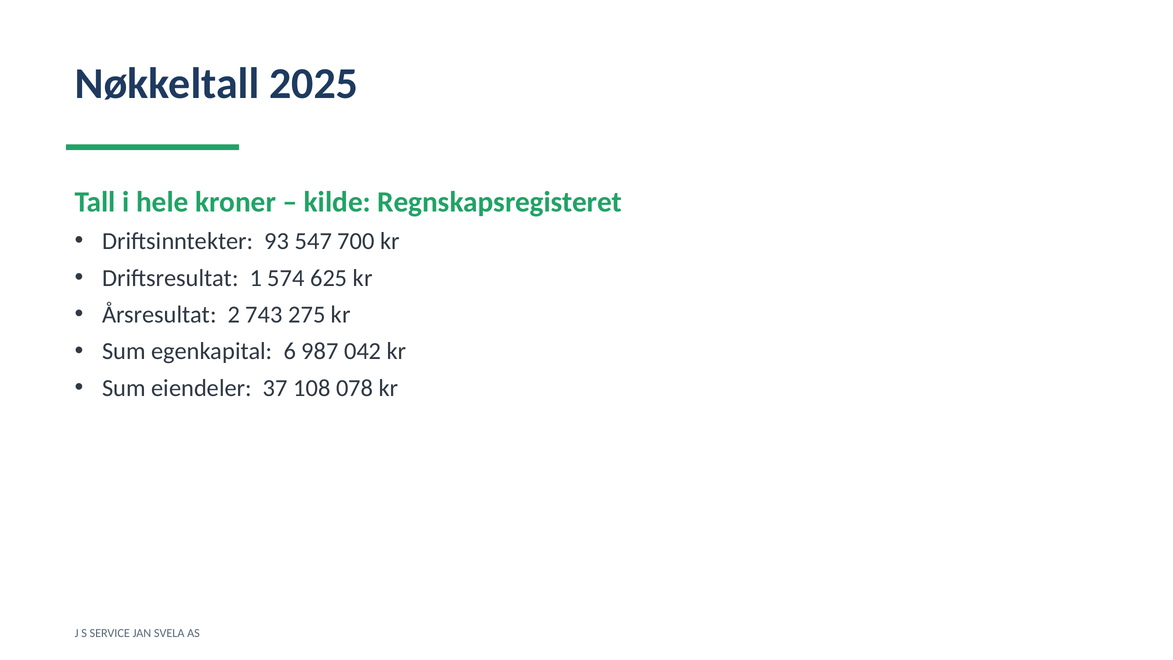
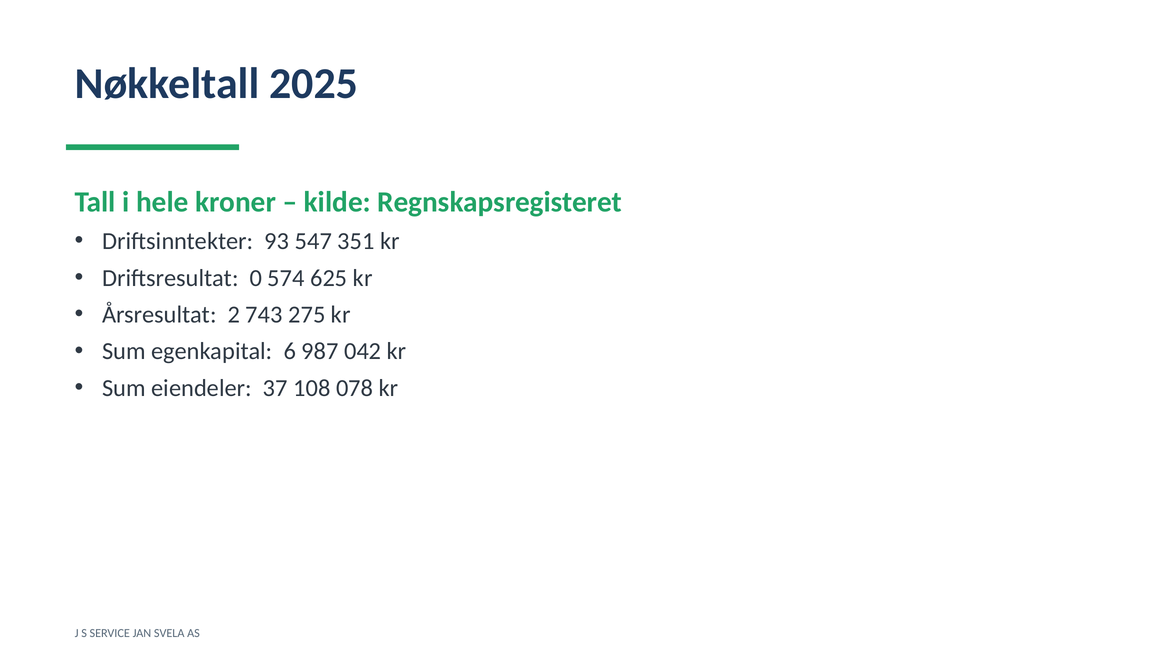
700: 700 -> 351
1: 1 -> 0
